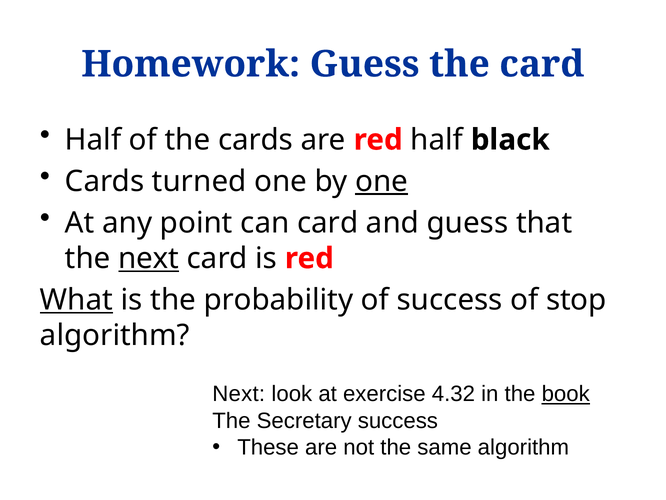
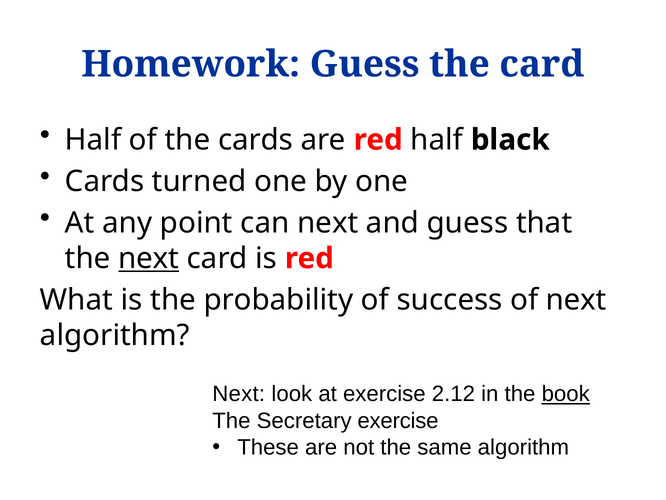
one at (382, 181) underline: present -> none
can card: card -> next
What underline: present -> none
of stop: stop -> next
4.32: 4.32 -> 2.12
Secretary success: success -> exercise
